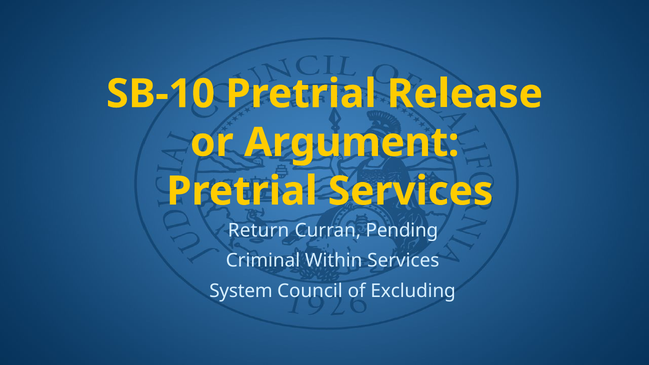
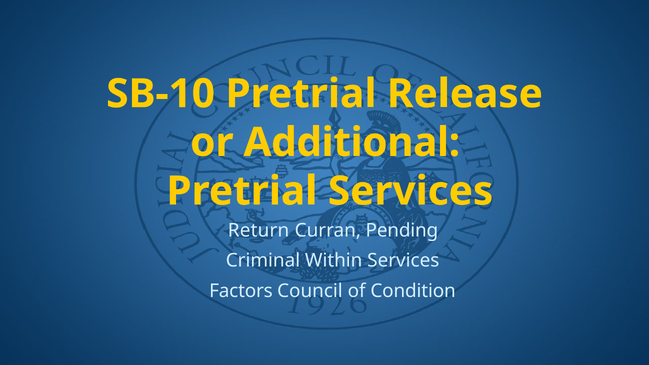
Argument: Argument -> Additional
System: System -> Factors
Excluding: Excluding -> Condition
